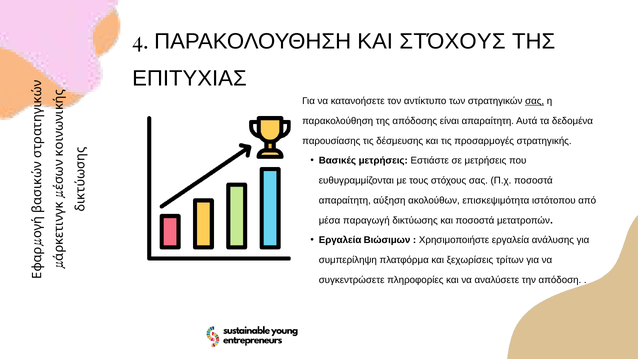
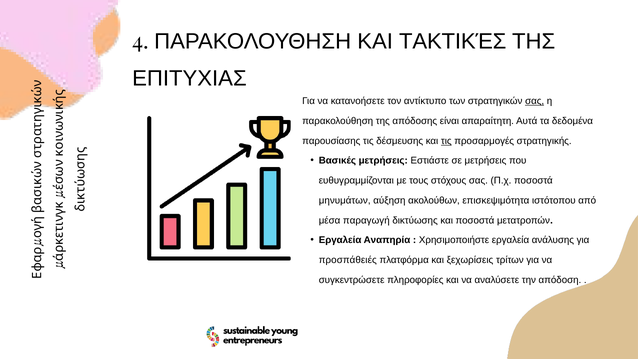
ΚΑΙ ΣΤΌΧΟΥΣ: ΣΤΌΧΟΥΣ -> ΤΑΚΤΙΚΈΣ
τις at (446, 141) underline: none -> present
απαραίτητη at (345, 200): απαραίτητη -> μηνυμάτων
Βιώσιμων: Βιώσιμων -> Αναπηρία
συμπερίληψη: συμπερίληψη -> προσπάθειές
